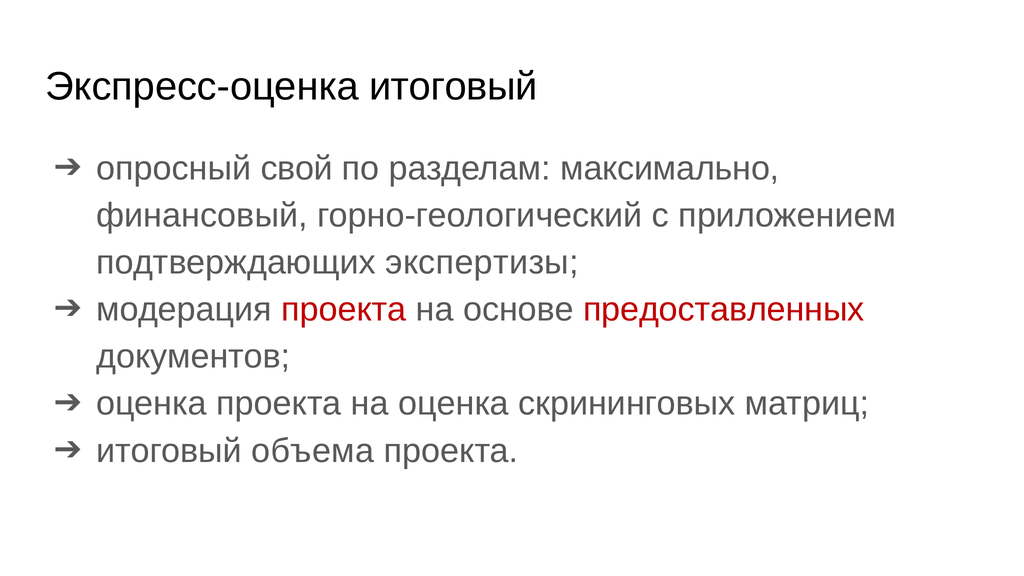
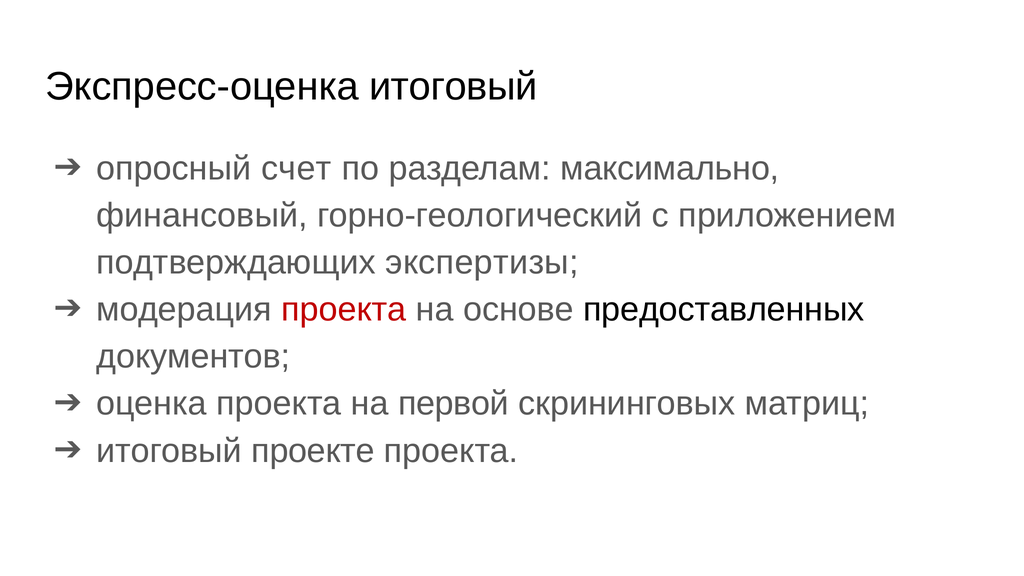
свой: свой -> счет
предоставленных colour: red -> black
на оценка: оценка -> первой
объема: объема -> проекте
